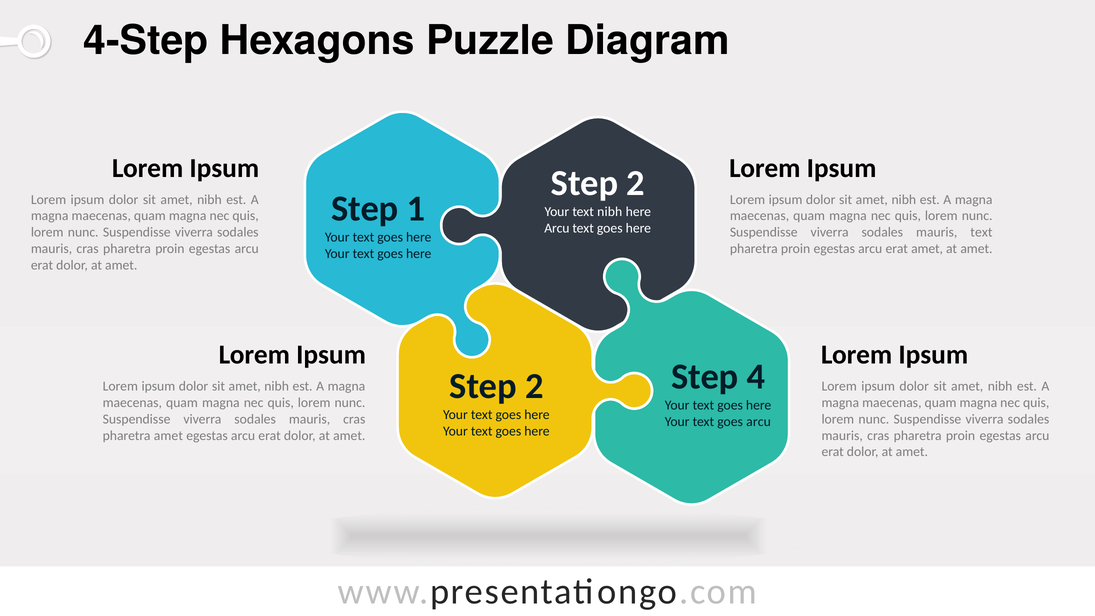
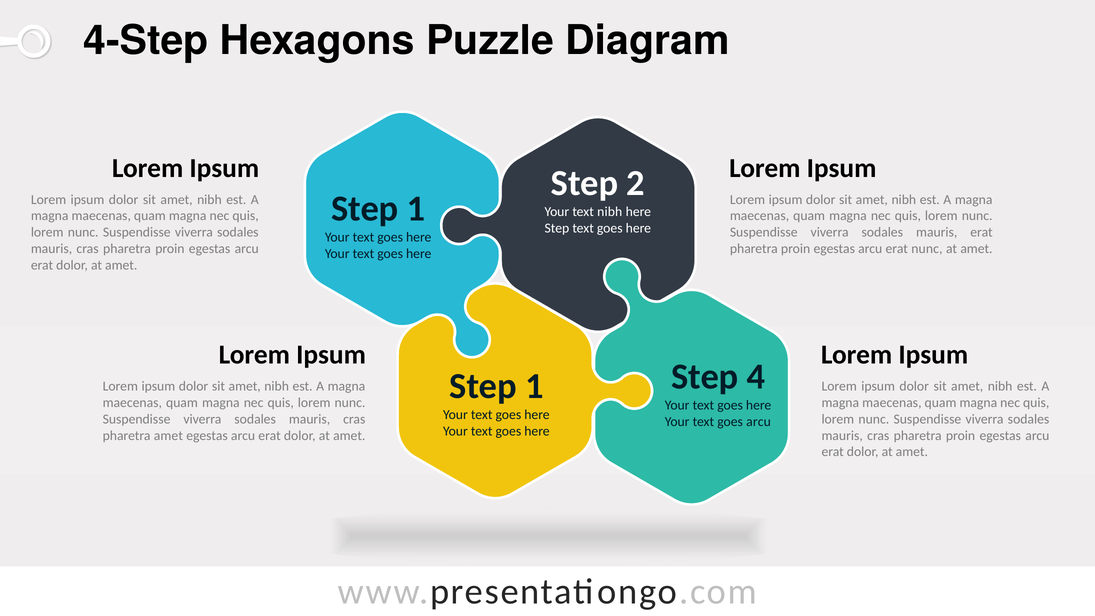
Arcu at (557, 228): Arcu -> Step
mauris text: text -> erat
erat amet: amet -> nunc
2 at (534, 386): 2 -> 1
